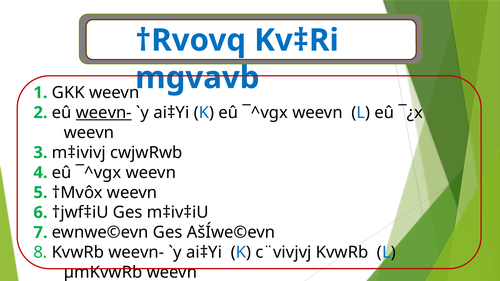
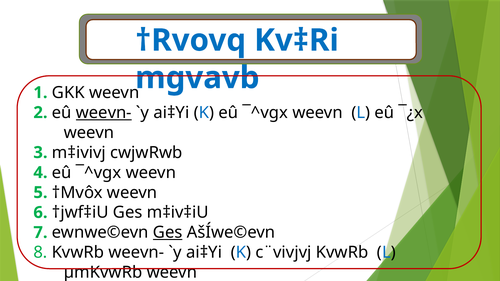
Ges at (168, 233) underline: none -> present
